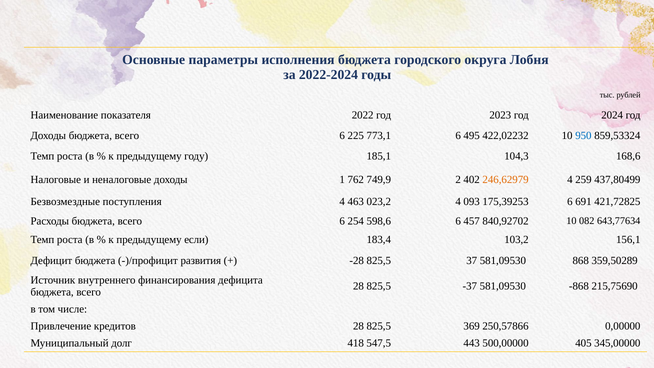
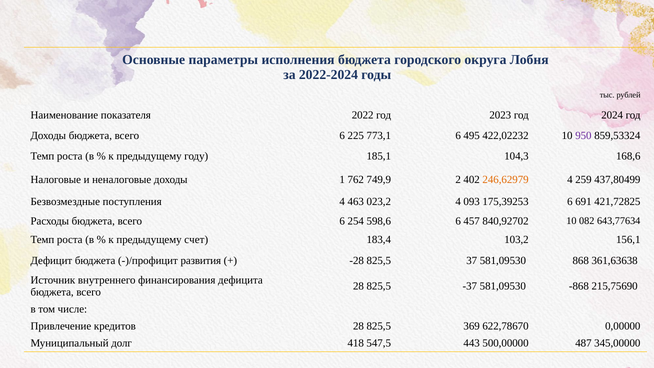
950 colour: blue -> purple
если: если -> счет
359,50289: 359,50289 -> 361,63638
250,57866: 250,57866 -> 622,78670
405: 405 -> 487
